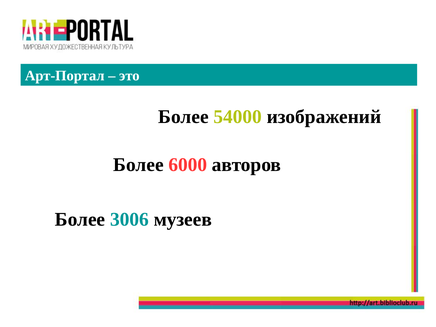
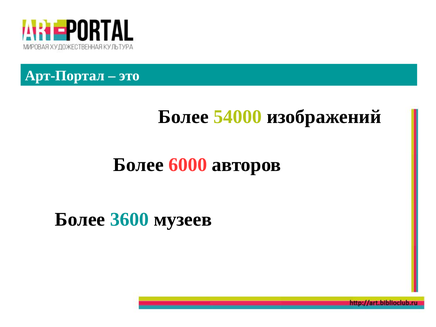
3006: 3006 -> 3600
